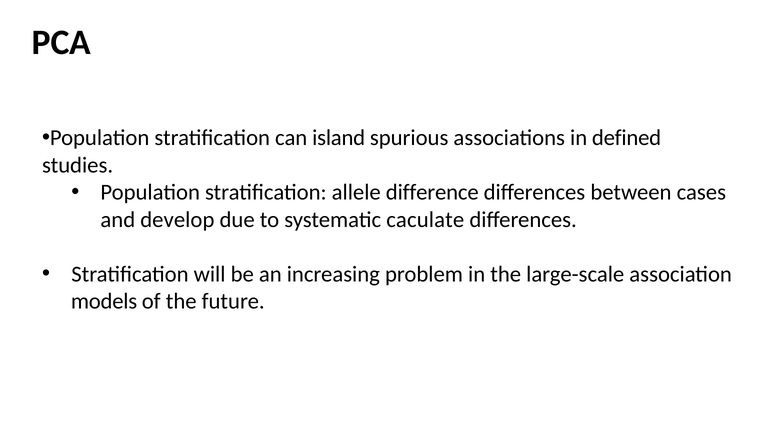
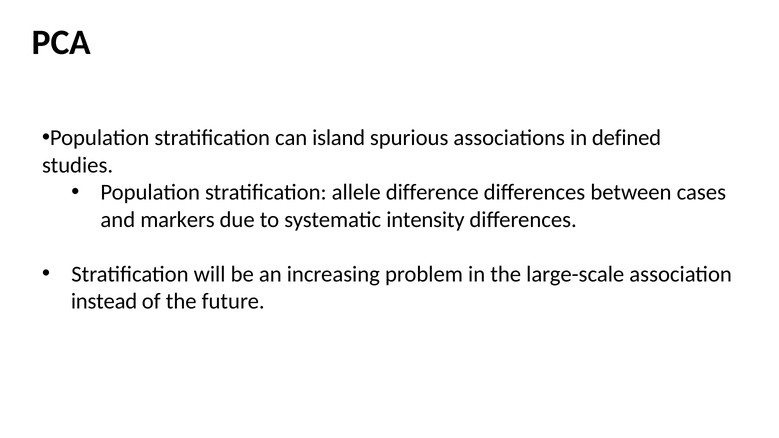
develop: develop -> markers
caculate: caculate -> intensity
models: models -> instead
